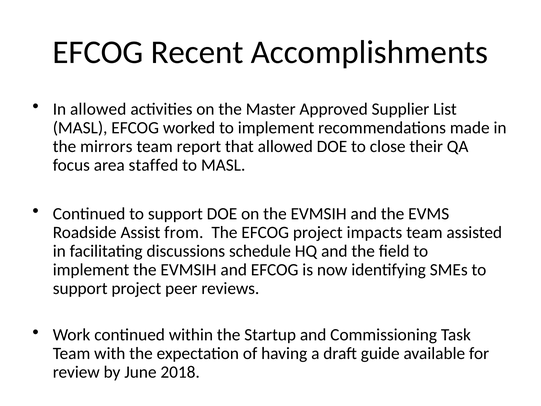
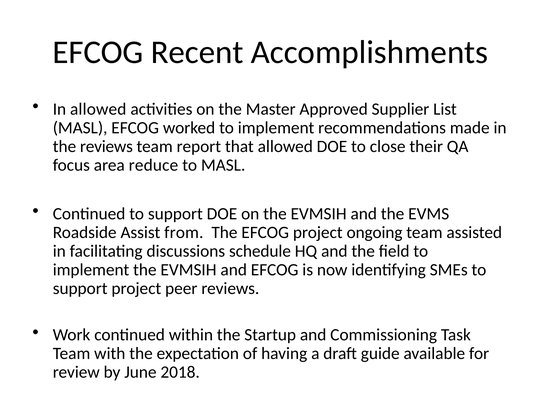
the mirrors: mirrors -> reviews
staffed: staffed -> reduce
impacts: impacts -> ongoing
